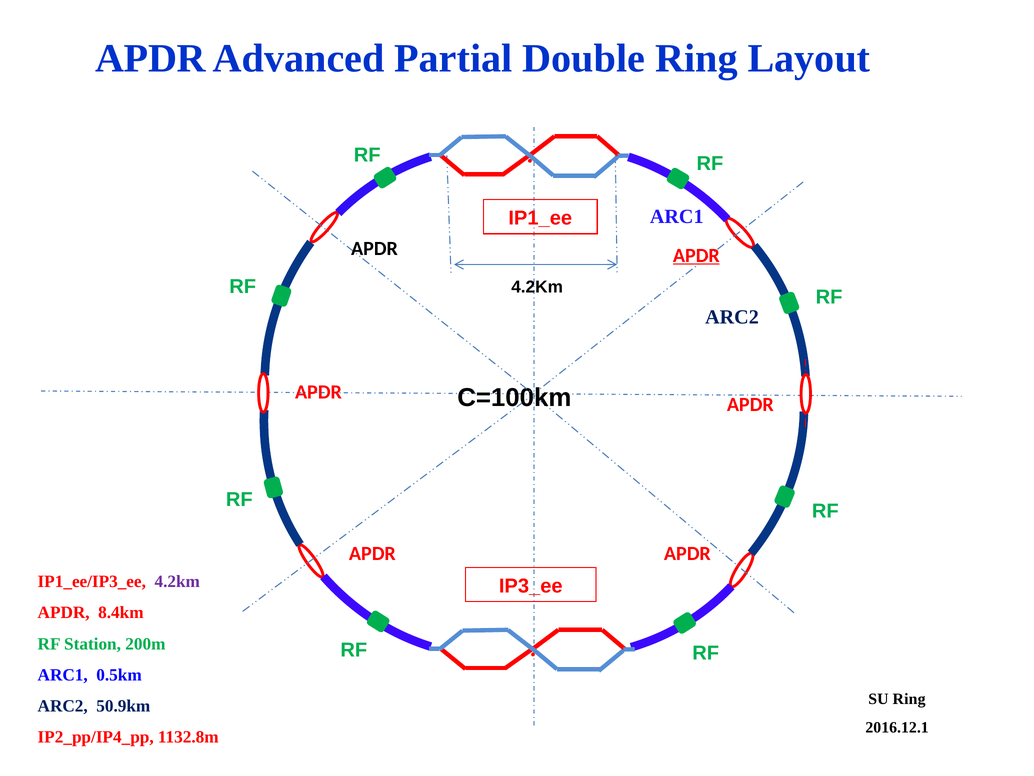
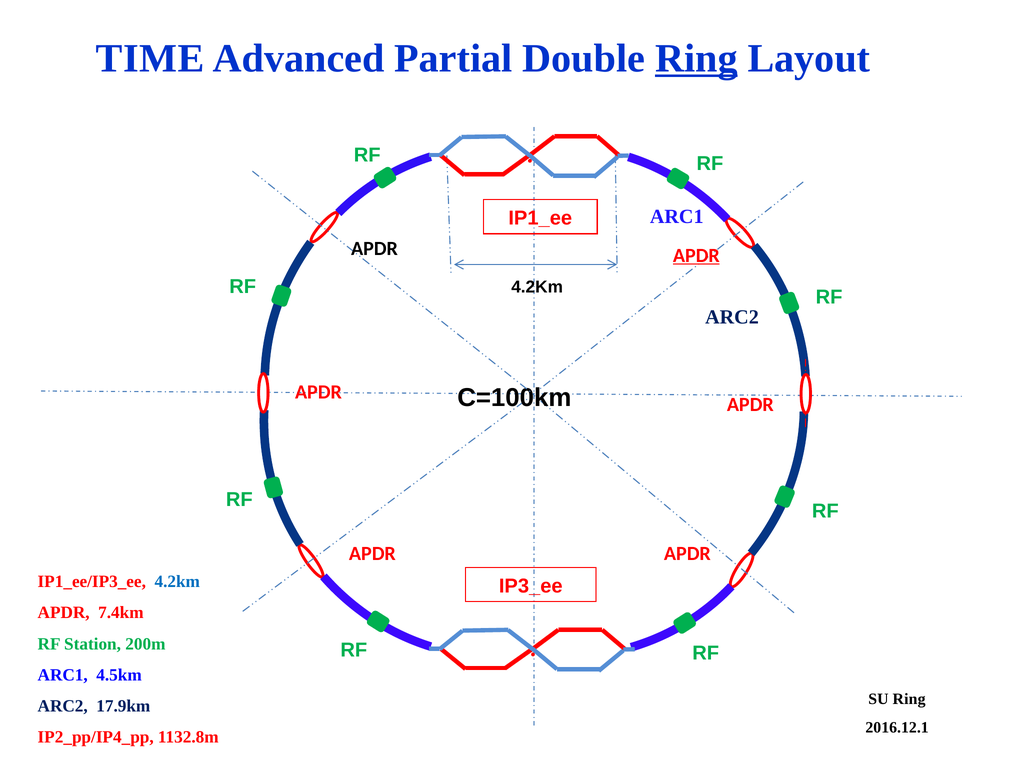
APDR at (151, 58): APDR -> TIME
Ring at (696, 58) underline: none -> present
4.2km at (177, 581) colour: purple -> blue
8.4km: 8.4km -> 7.4km
0.5km: 0.5km -> 4.5km
50.9km: 50.9km -> 17.9km
